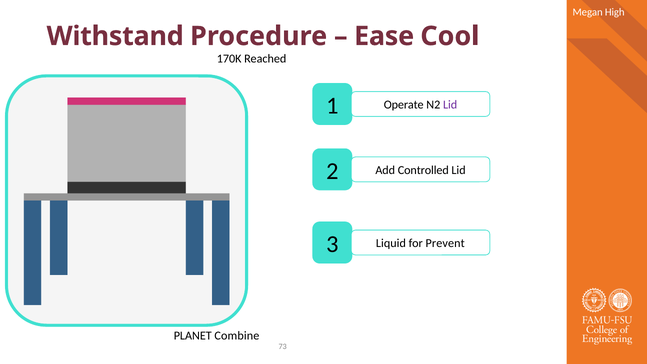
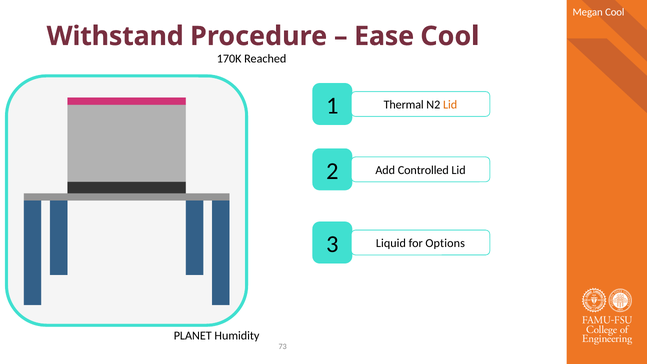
Megan High: High -> Cool
Operate: Operate -> Thermal
Lid at (450, 105) colour: purple -> orange
Prevent: Prevent -> Options
Combine: Combine -> Humidity
